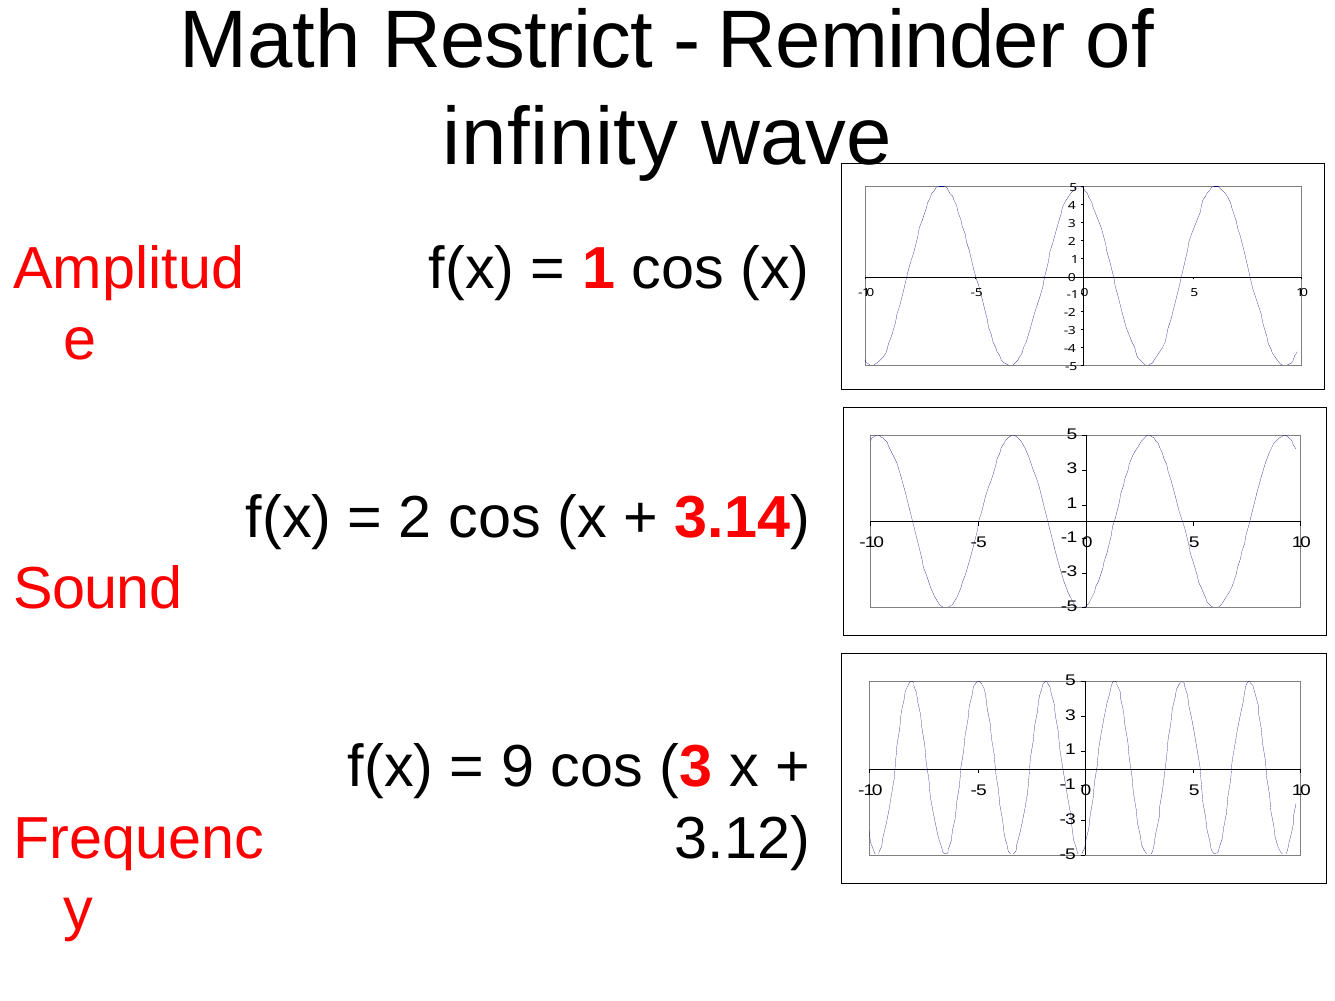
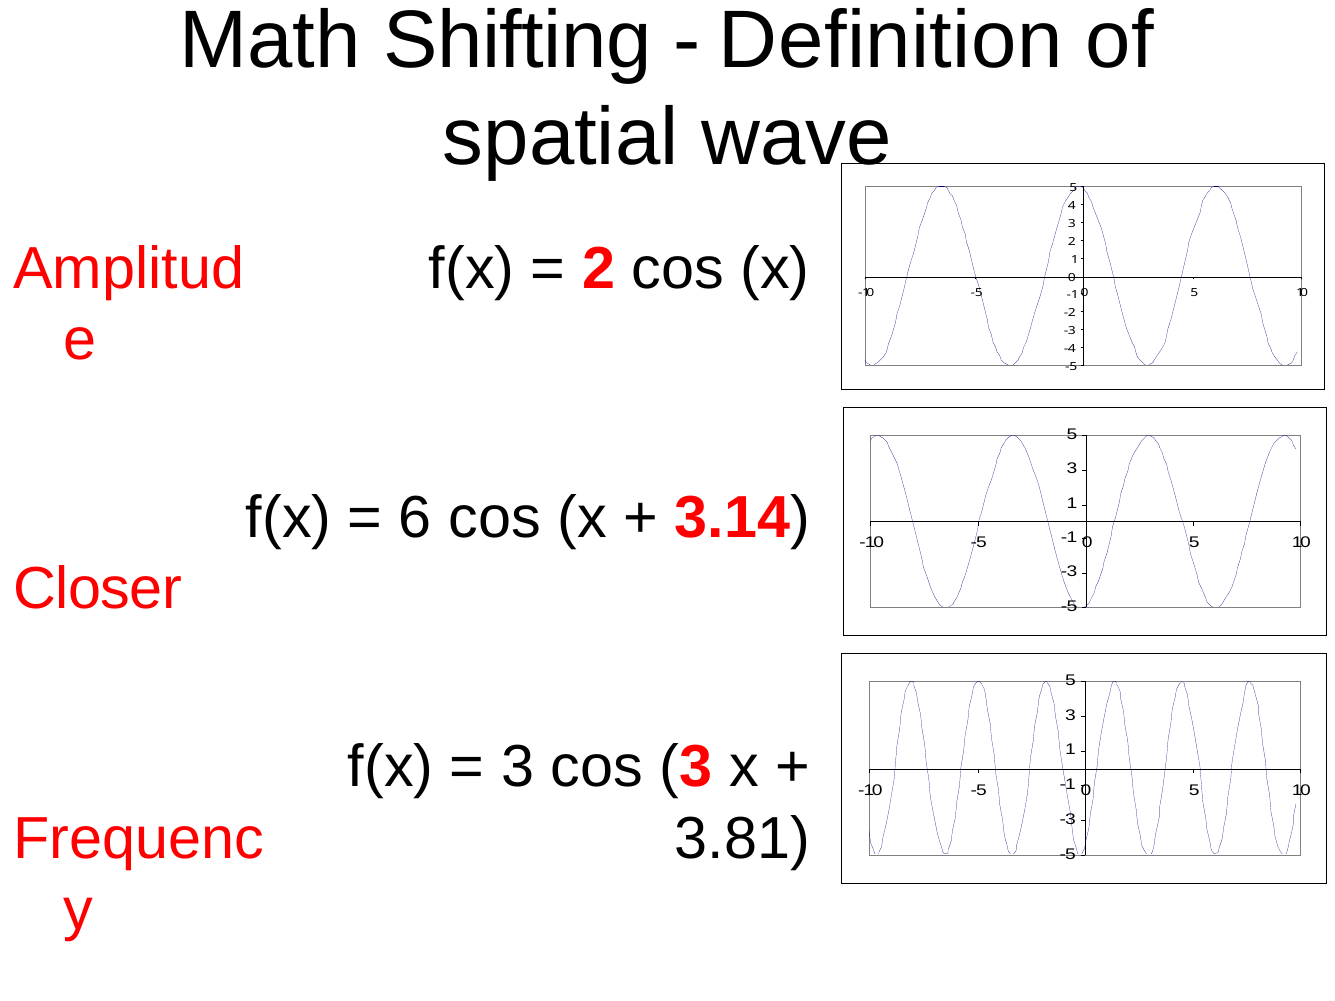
Restrict: Restrict -> Shifting
Reminder: Reminder -> Definition
infinity: infinity -> spatial
1 at (599, 269): 1 -> 2
2 at (415, 518): 2 -> 6
Sound: Sound -> Closer
9 at (518, 767): 9 -> 3
3.12: 3.12 -> 3.81
